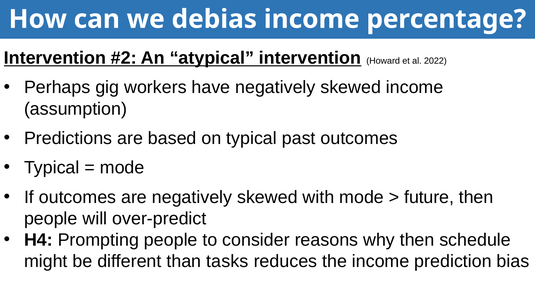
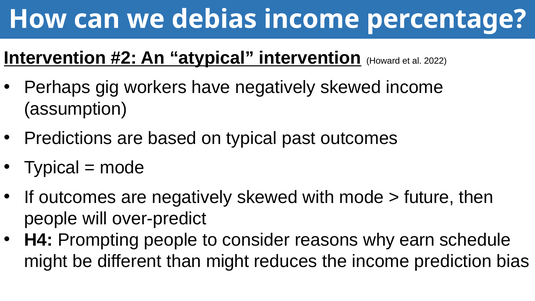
why then: then -> earn
than tasks: tasks -> might
